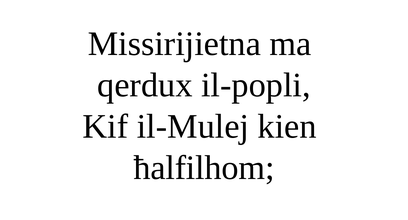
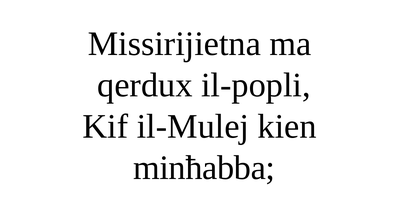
ħalfilhom: ħalfilhom -> minħabba
